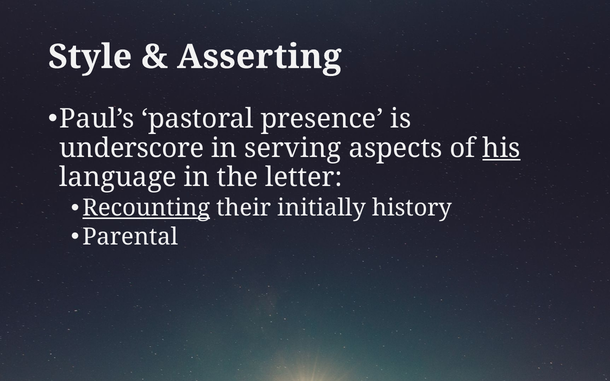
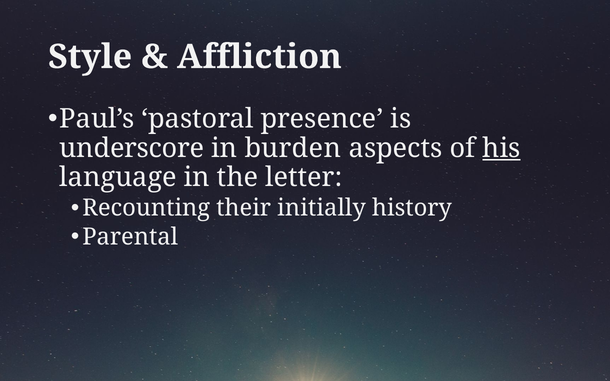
Asserting: Asserting -> Affliction
serving: serving -> burden
Recounting underline: present -> none
